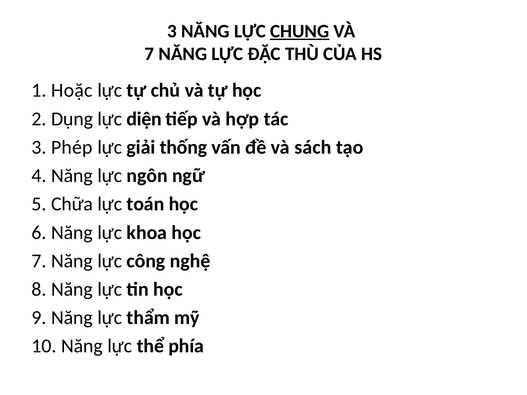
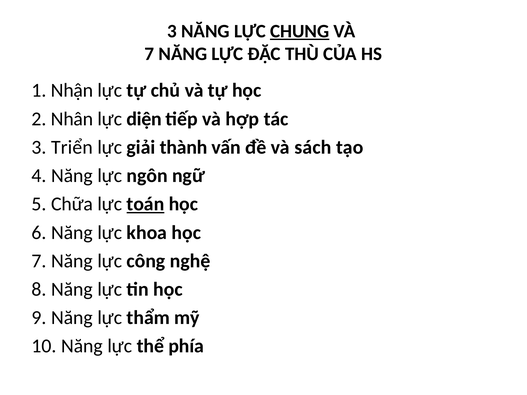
Hoặc: Hoặc -> Nhận
Dụng: Dụng -> Nhân
Phép: Phép -> Triển
thống: thống -> thành
toán underline: none -> present
